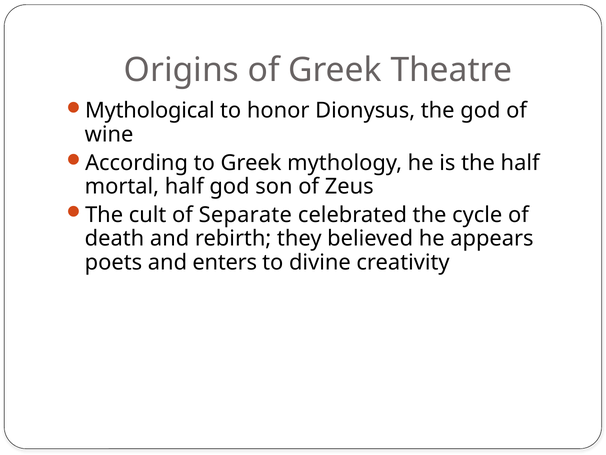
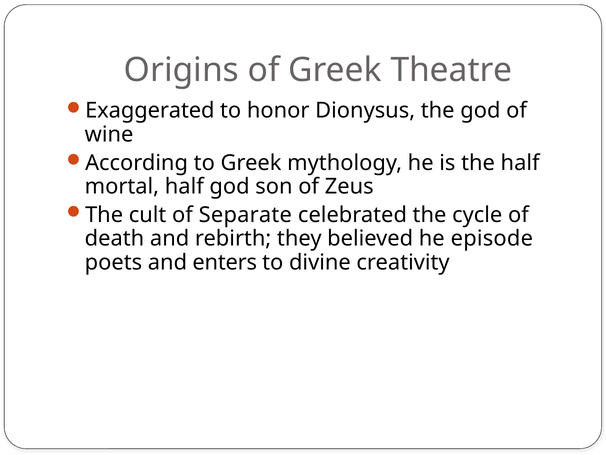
Mythological: Mythological -> Exaggerated
appears: appears -> episode
